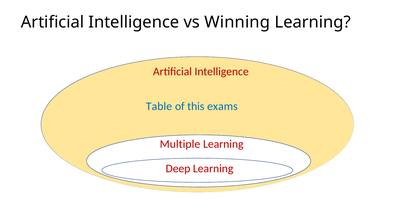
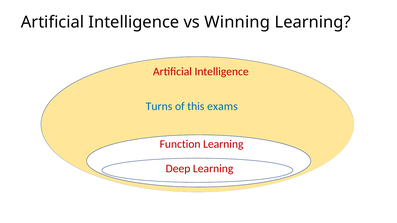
Table: Table -> Turns
Multiple: Multiple -> Function
